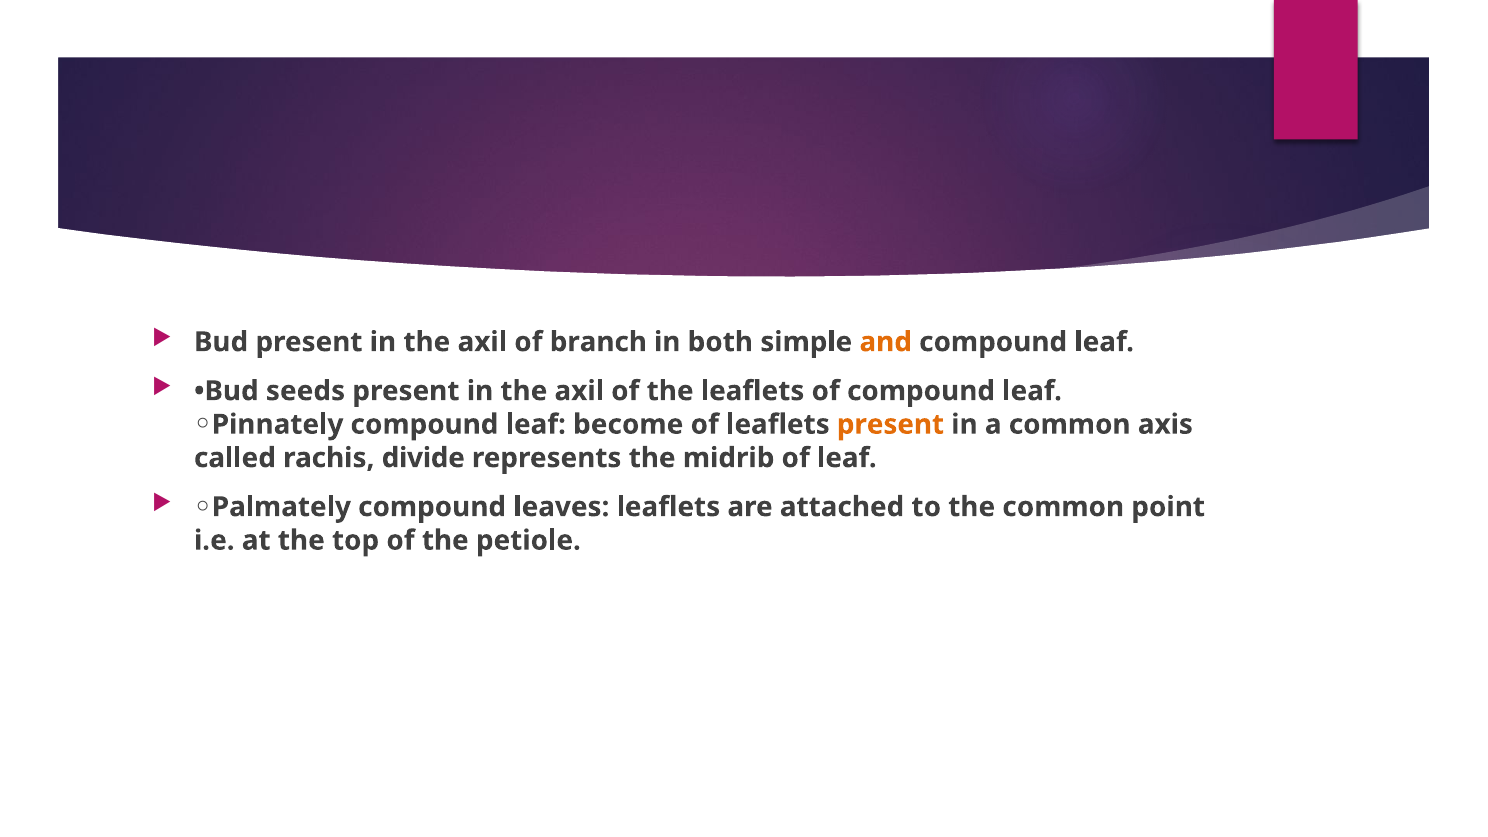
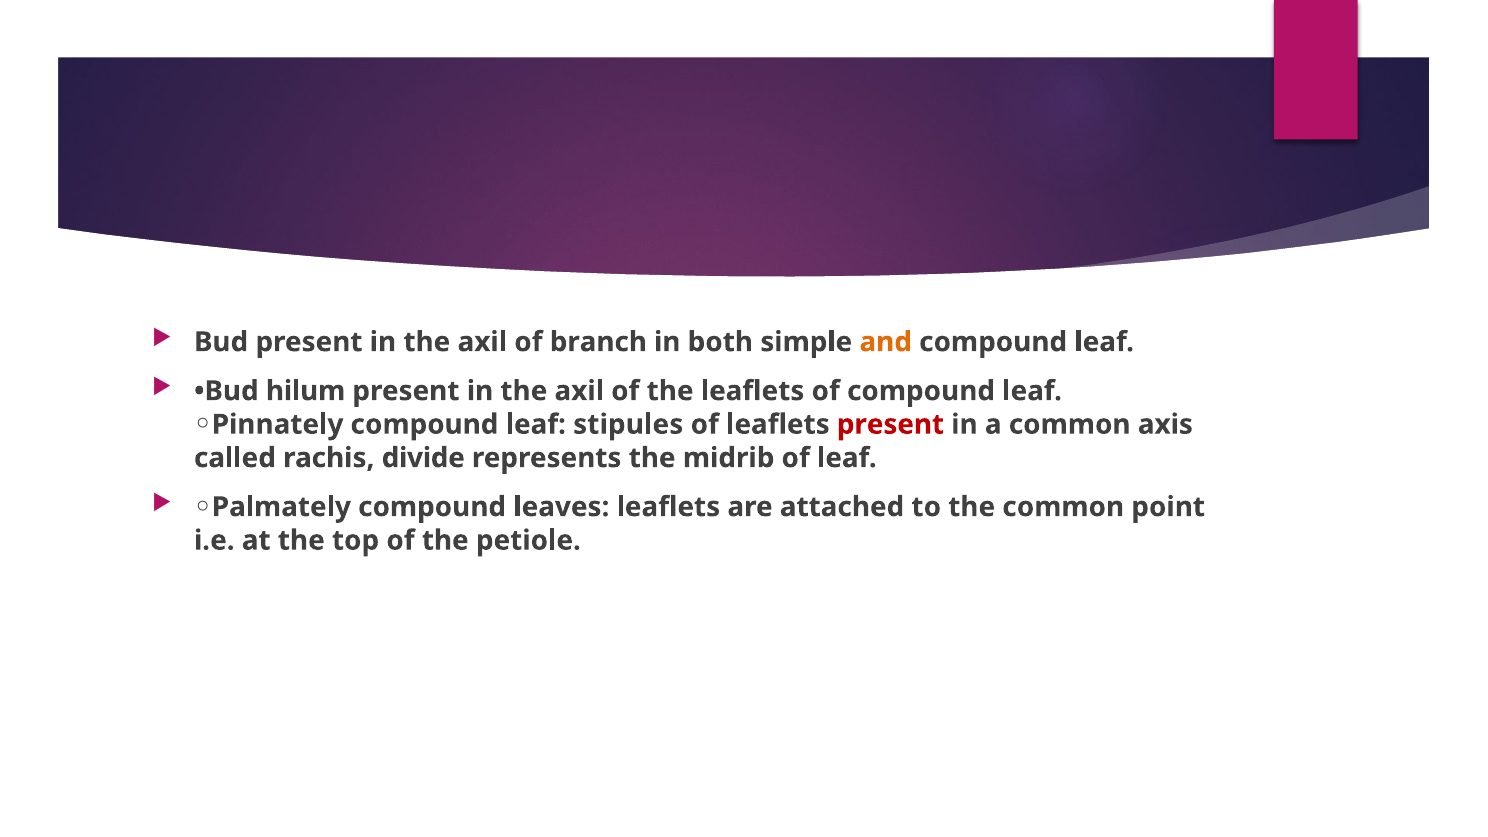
seeds: seeds -> hilum
become: become -> stipules
present at (890, 424) colour: orange -> red
